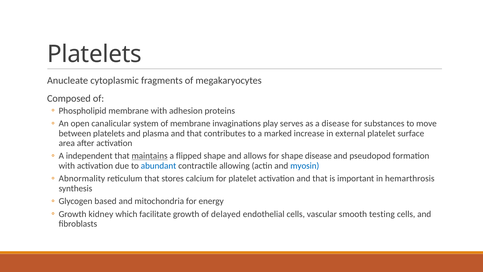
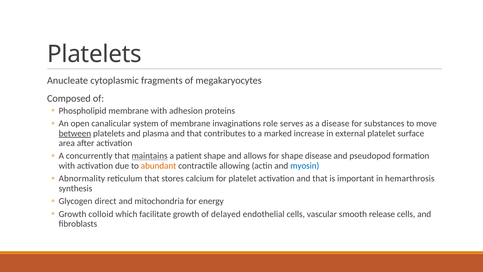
play: play -> role
between underline: none -> present
independent: independent -> concurrently
flipped: flipped -> patient
abundant colour: blue -> orange
based: based -> direct
kidney: kidney -> colloid
testing: testing -> release
